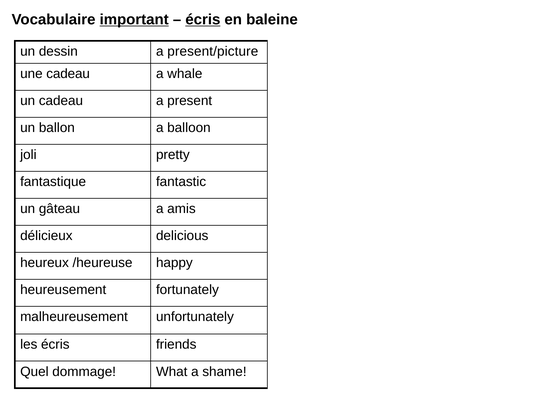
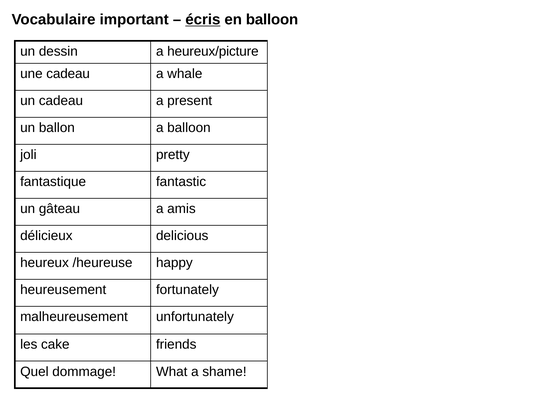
important underline: present -> none
en baleine: baleine -> balloon
present/picture: present/picture -> heureux/picture
les écris: écris -> cake
